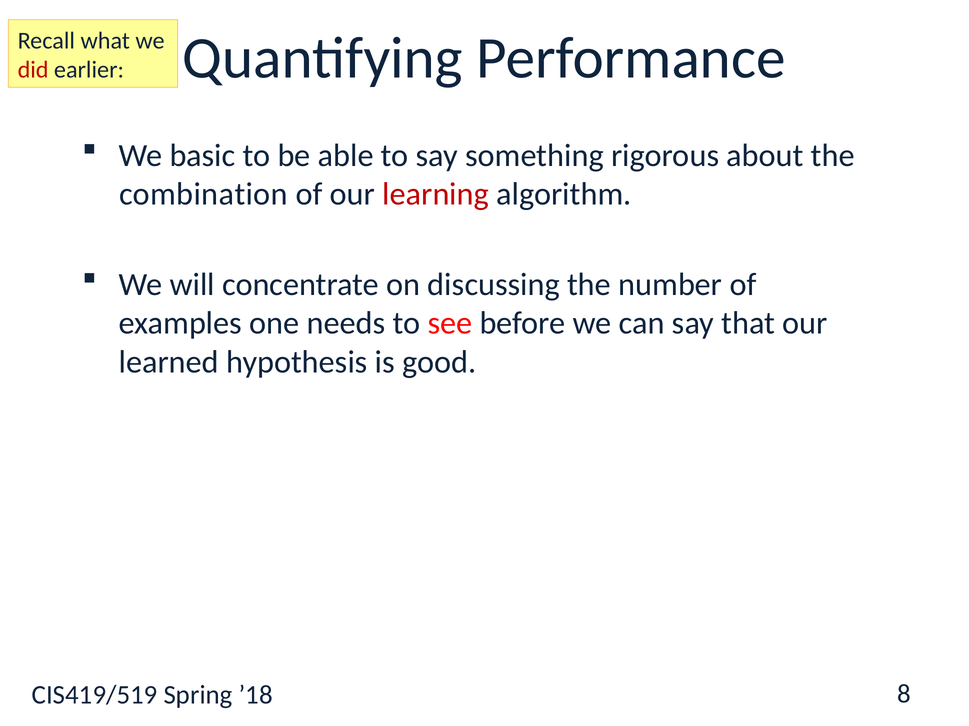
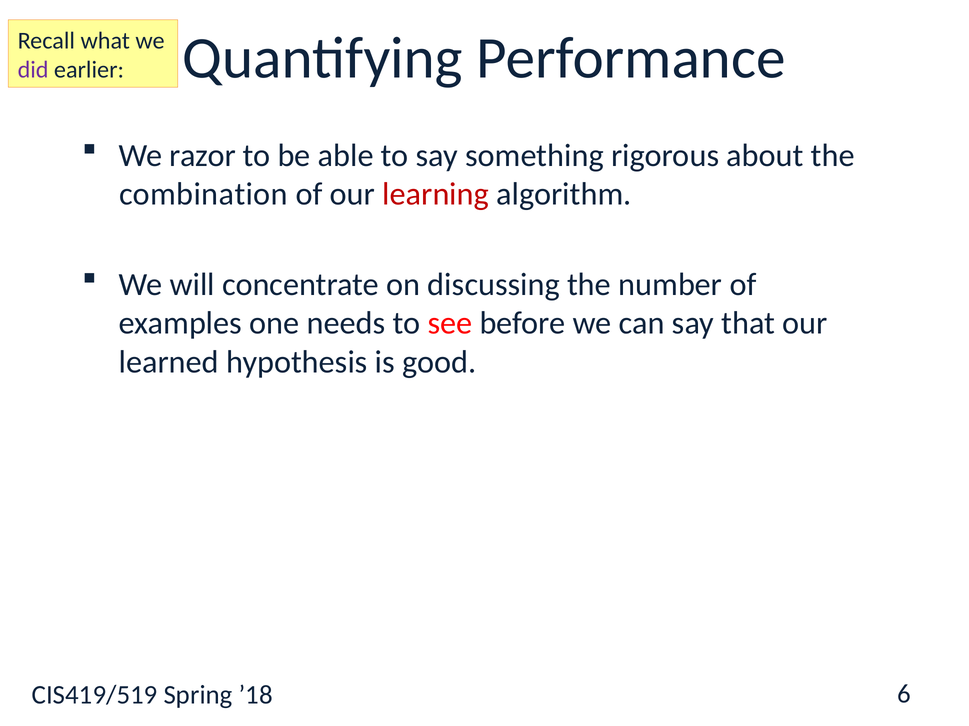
did colour: red -> purple
basic: basic -> razor
8: 8 -> 6
